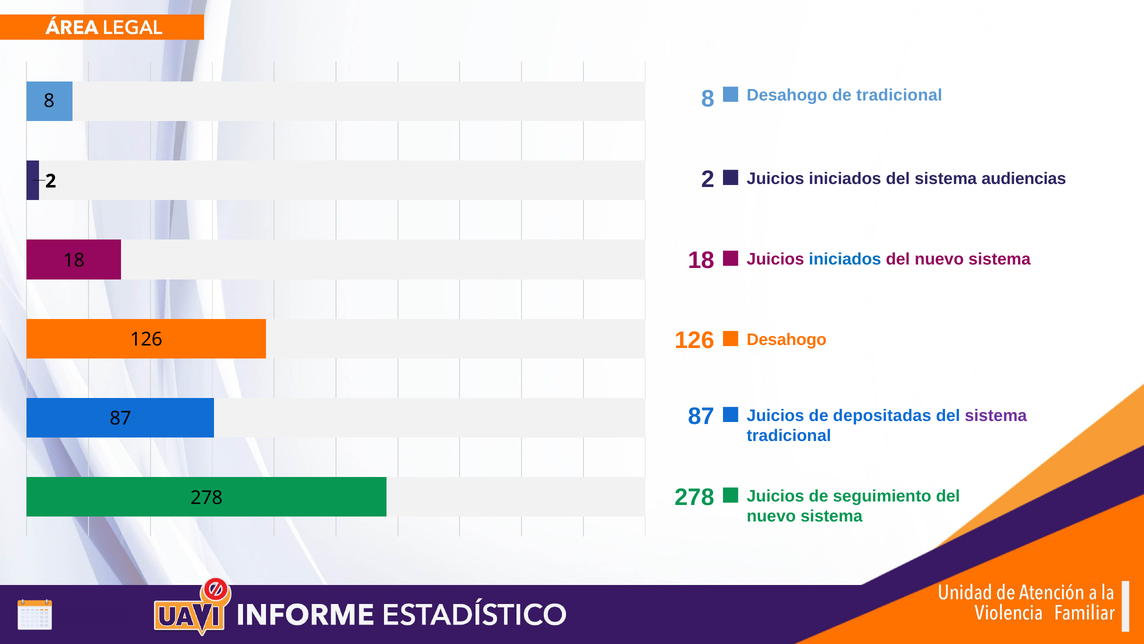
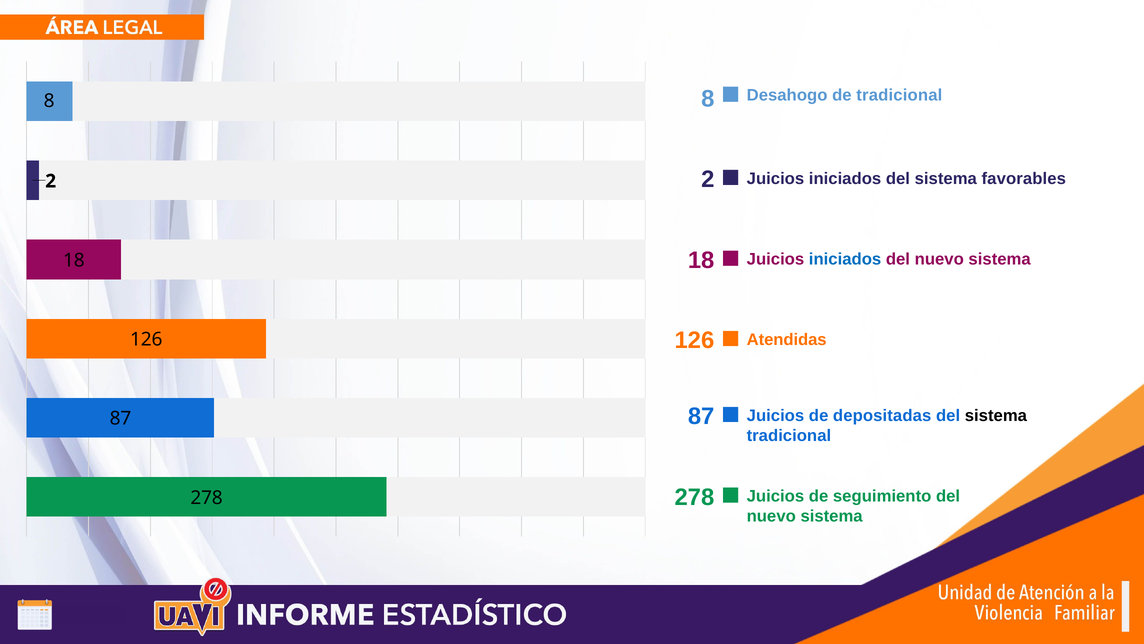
audiencias: audiencias -> favorables
Desahogo at (787, 339): Desahogo -> Atendidas
sistema at (996, 415) colour: purple -> black
